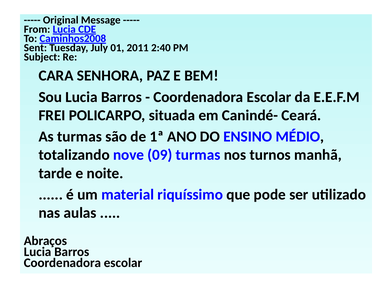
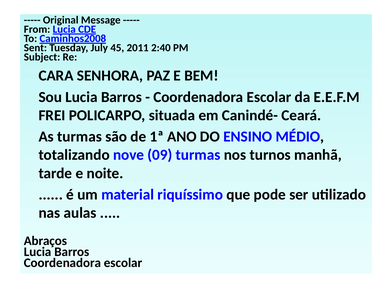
01: 01 -> 45
